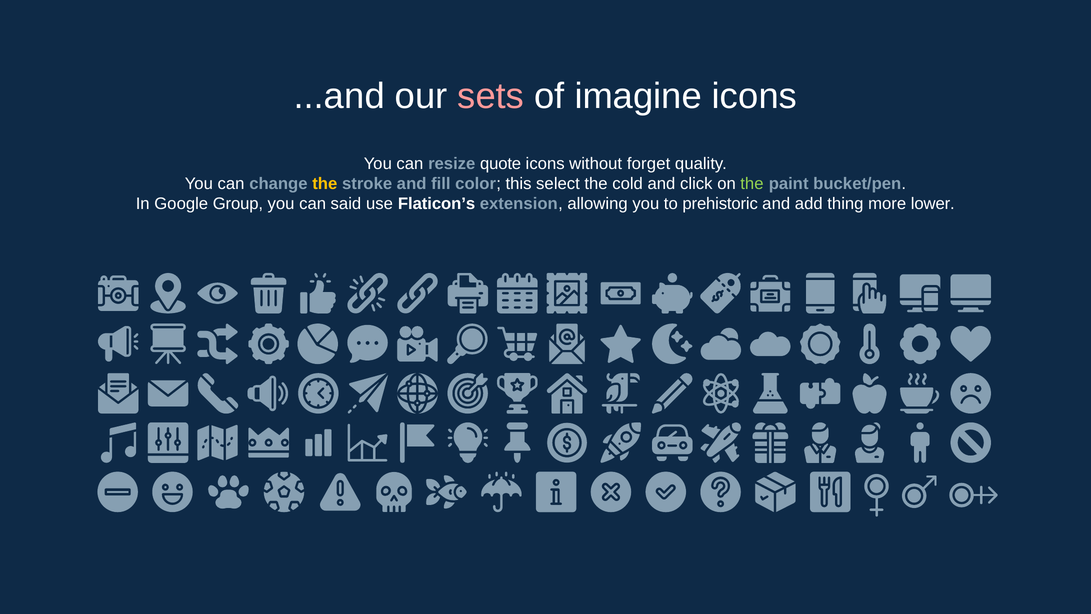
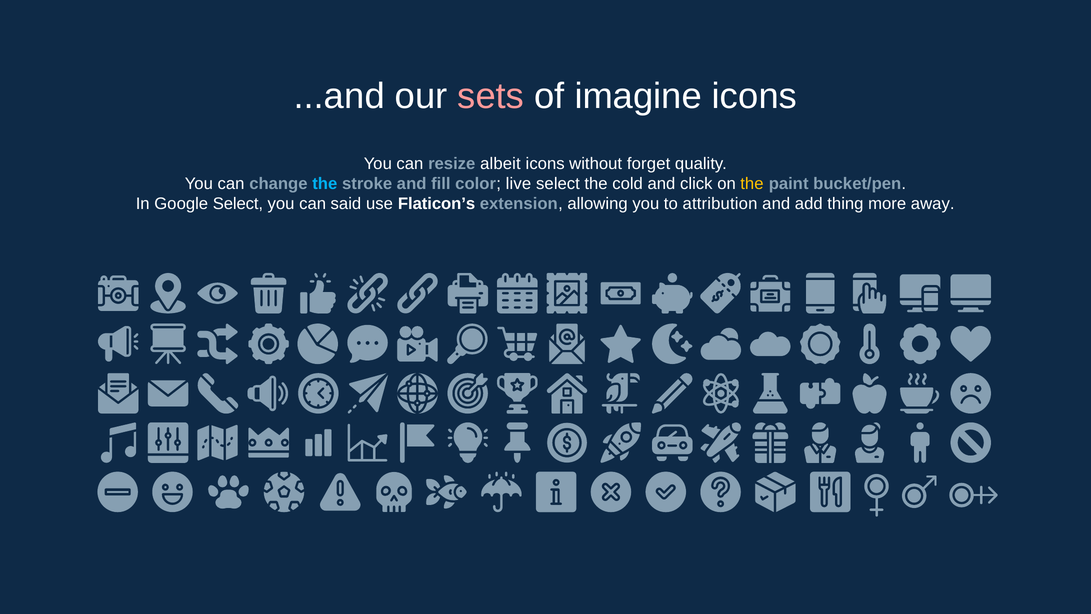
quote: quote -> albeit
the at (325, 184) colour: yellow -> light blue
this: this -> live
the at (752, 184) colour: light green -> yellow
Google Group: Group -> Select
prehistoric: prehistoric -> attribution
lower: lower -> away
